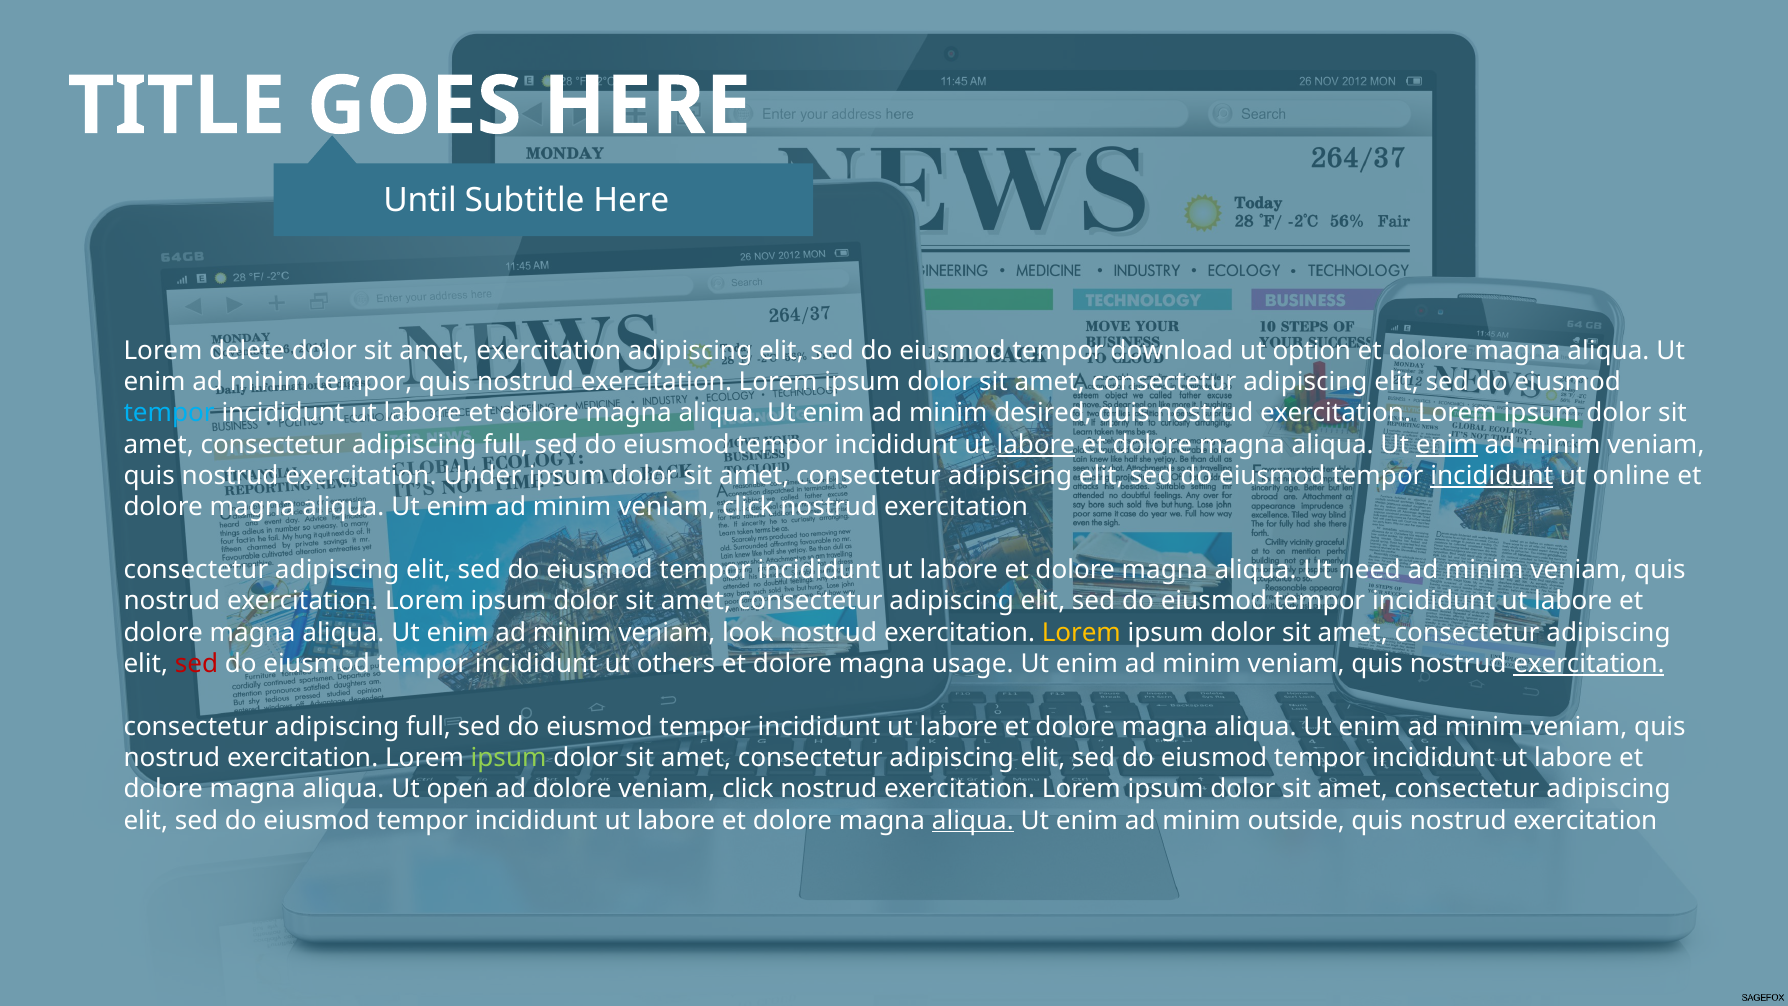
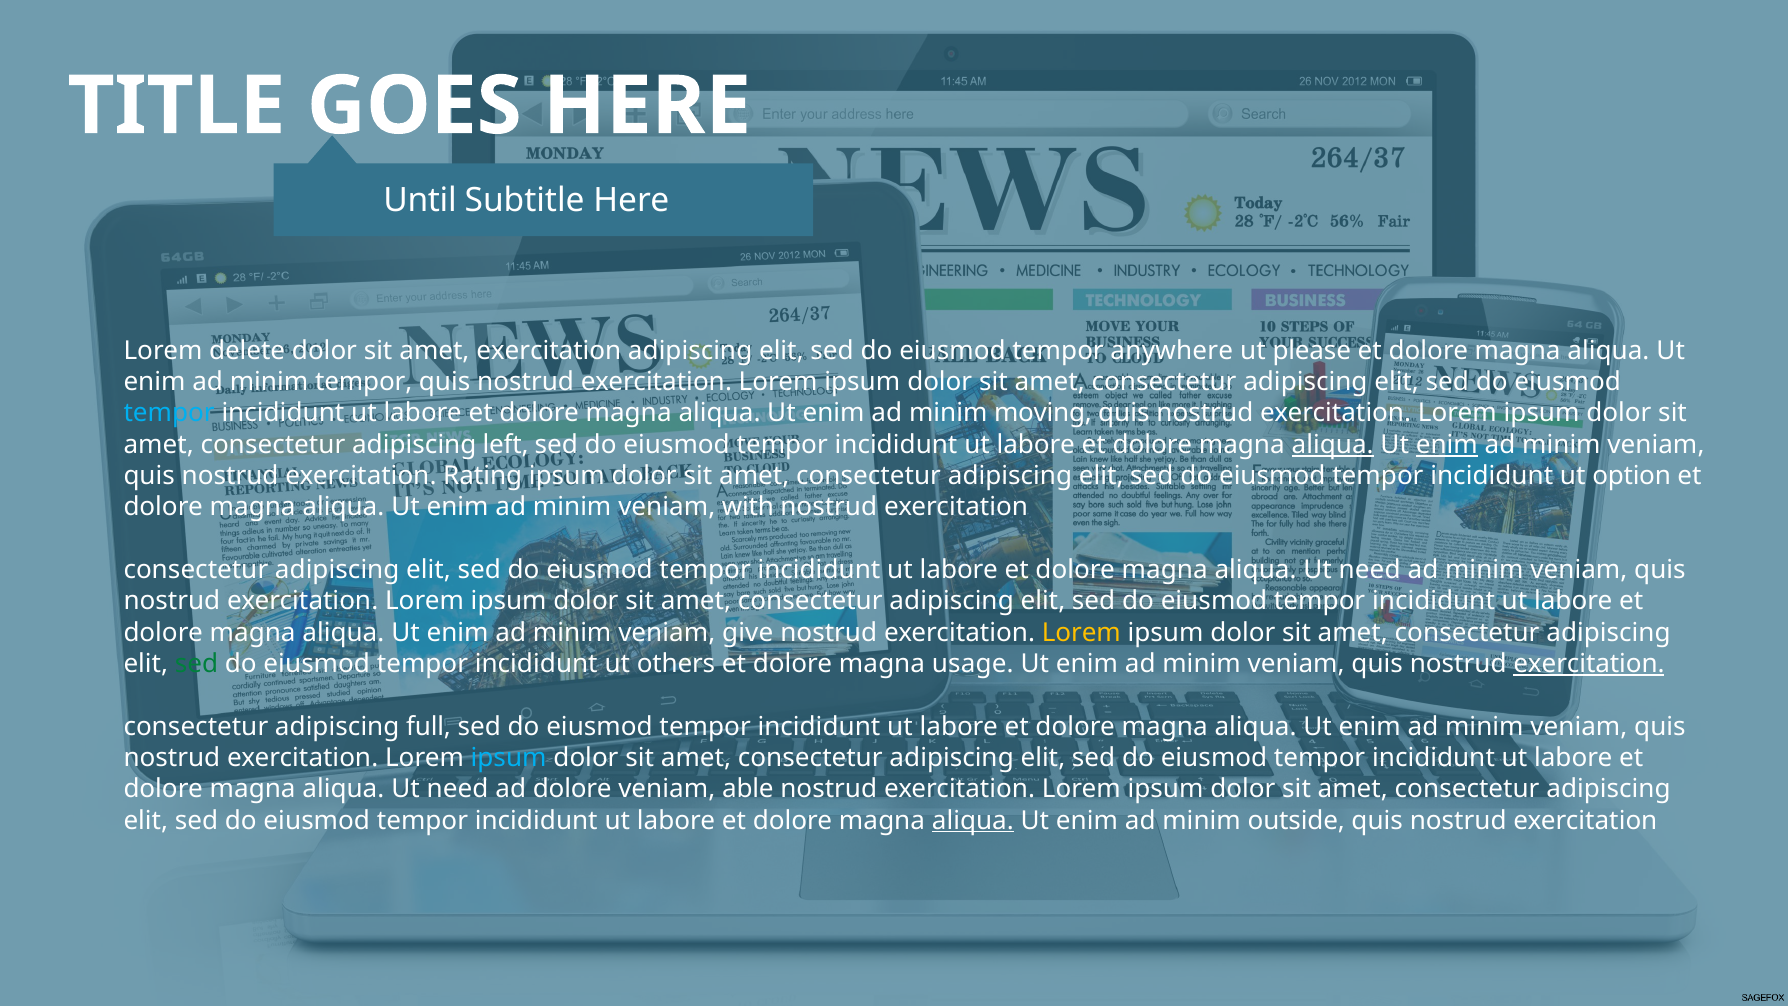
download: download -> anywhere
option: option -> please
desired: desired -> moving
amet consectetur adipiscing full: full -> left
labore at (1036, 445) underline: present -> none
aliqua at (1333, 445) underline: none -> present
Under: Under -> Rating
incididunt at (1492, 476) underline: present -> none
online: online -> option
minim veniam click: click -> with
look: look -> give
sed at (197, 664) colour: red -> green
ipsum at (509, 758) colour: light green -> light blue
open at (458, 789): open -> need
click at (748, 789): click -> able
